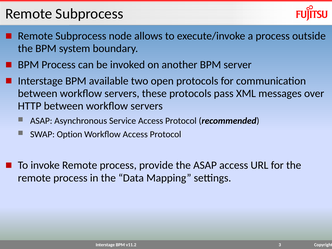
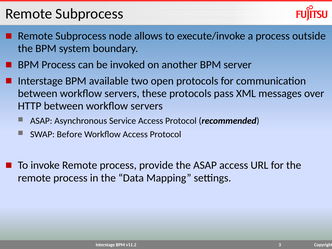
Option: Option -> Before
